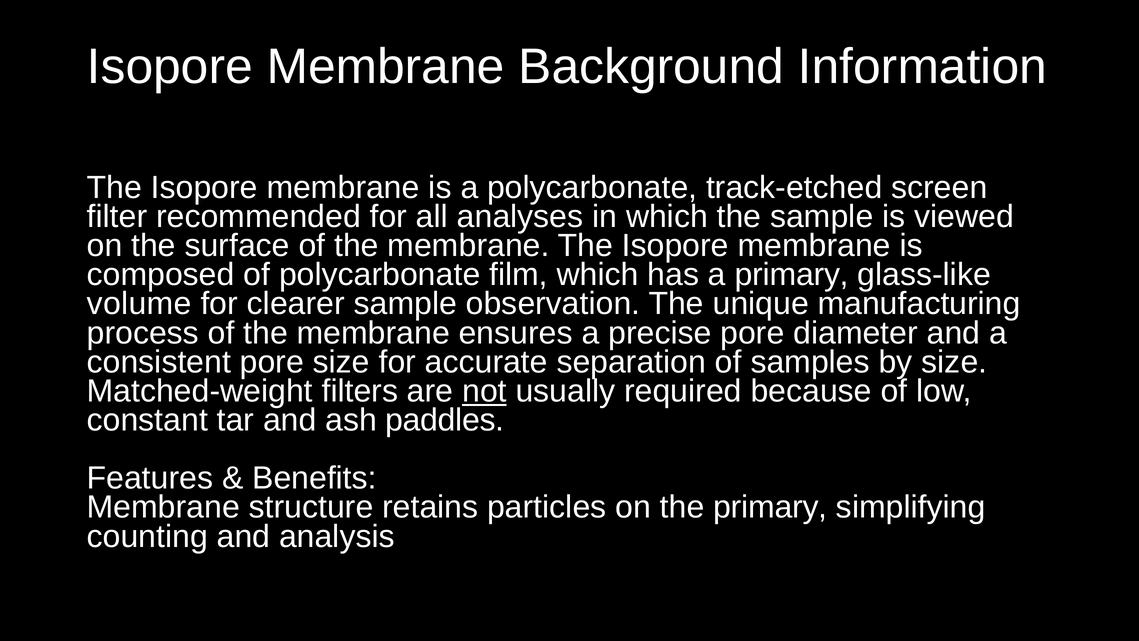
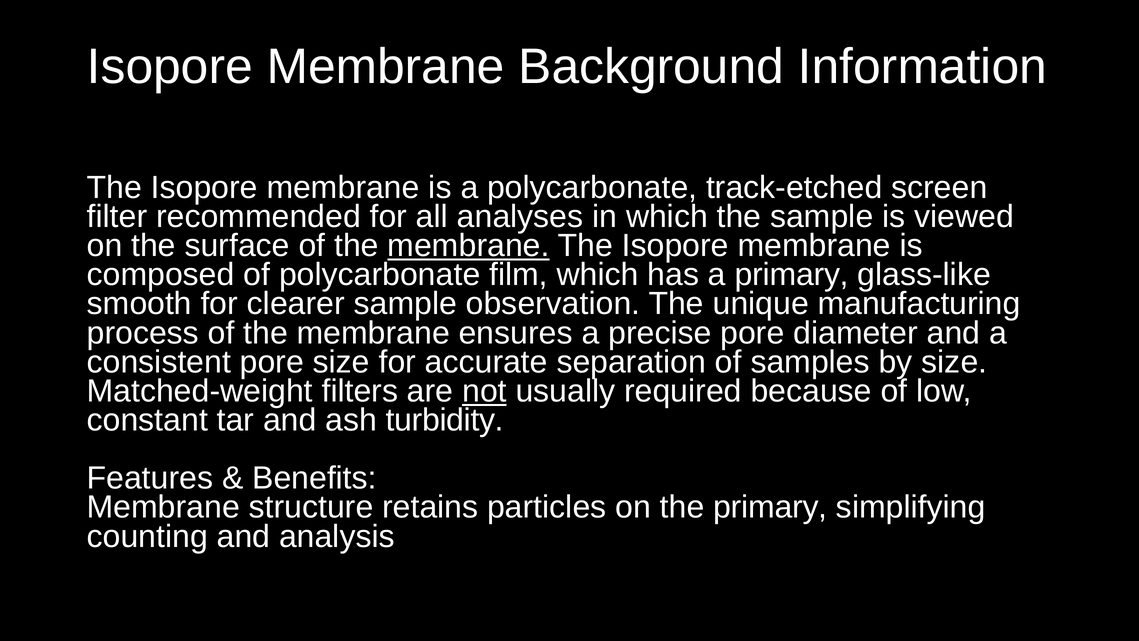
membrane at (468, 246) underline: none -> present
volume: volume -> smooth
paddles: paddles -> turbidity
